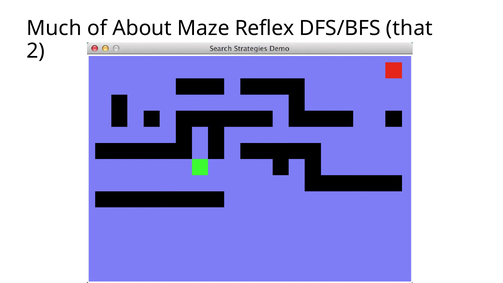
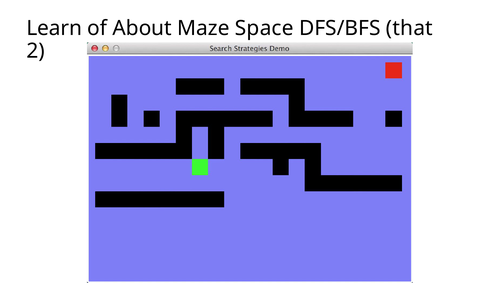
Much: Much -> Learn
Reflex: Reflex -> Space
